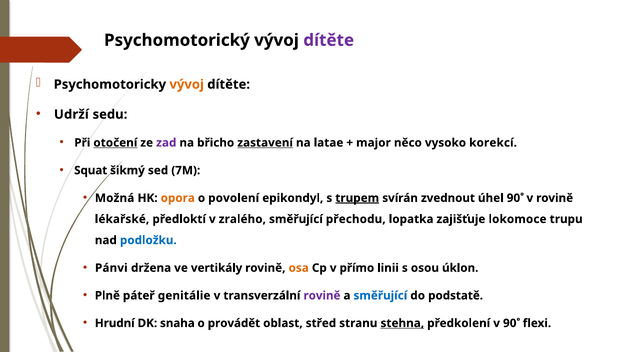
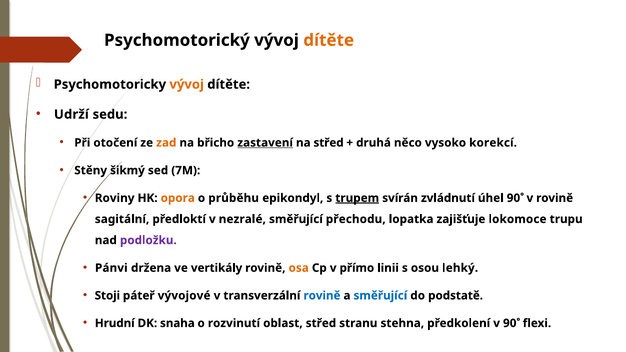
dítěte at (329, 40) colour: purple -> orange
otočení underline: present -> none
zad colour: purple -> orange
na latae: latae -> střed
major: major -> druhá
Squat: Squat -> Stěny
Možná: Možná -> Roviny
povolení: povolení -> průběhu
zvednout: zvednout -> zvládnutí
lékařské: lékařské -> sagitální
zralého: zralého -> nezralé
podložku colour: blue -> purple
úklon: úklon -> lehký
Plně: Plně -> Stoji
genitálie: genitálie -> vývojové
rovině at (322, 296) colour: purple -> blue
provádět: provádět -> rozvinutí
stehna underline: present -> none
